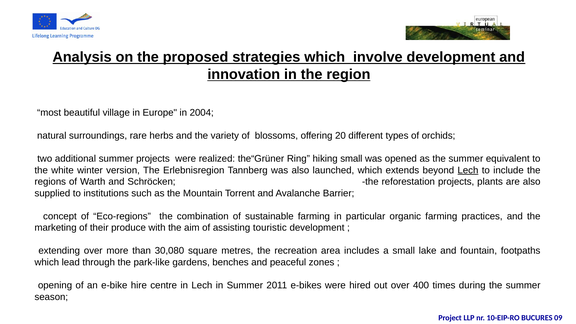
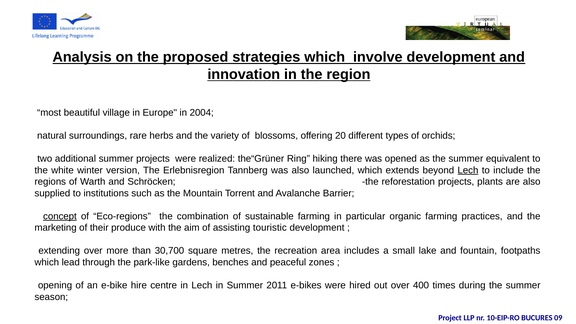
hiking small: small -> there
concept underline: none -> present
30,080: 30,080 -> 30,700
